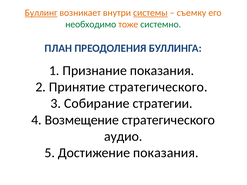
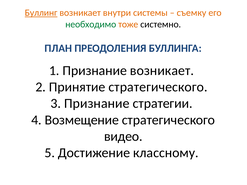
системы underline: present -> none
системно colour: green -> black
Признание показания: показания -> возникает
3 Собирание: Собирание -> Признание
аудио: аудио -> видео
Достижение показания: показания -> классному
